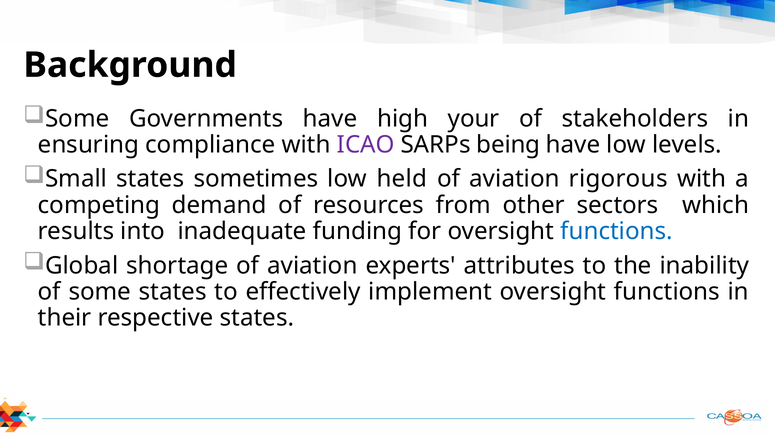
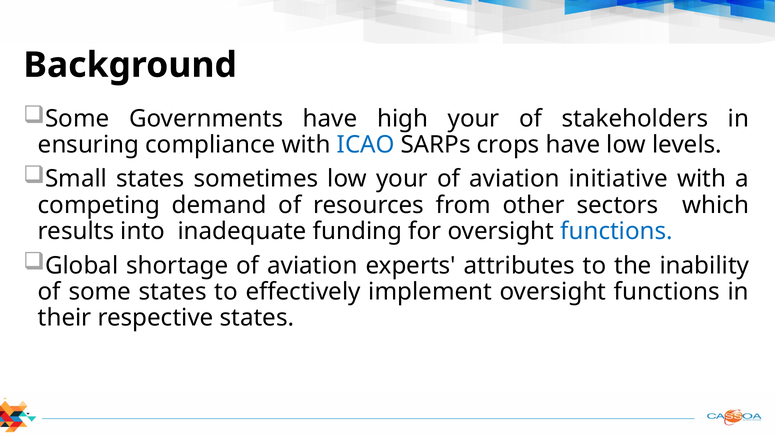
ICAO colour: purple -> blue
being: being -> crops
low held: held -> your
rigorous: rigorous -> initiative
